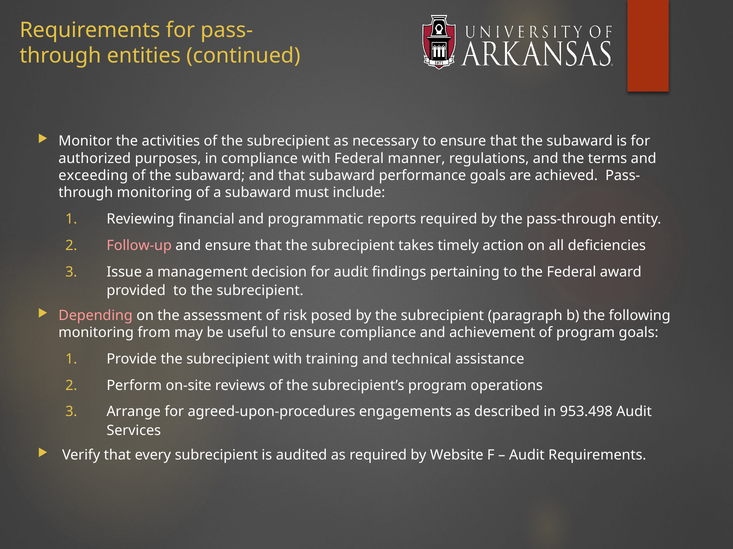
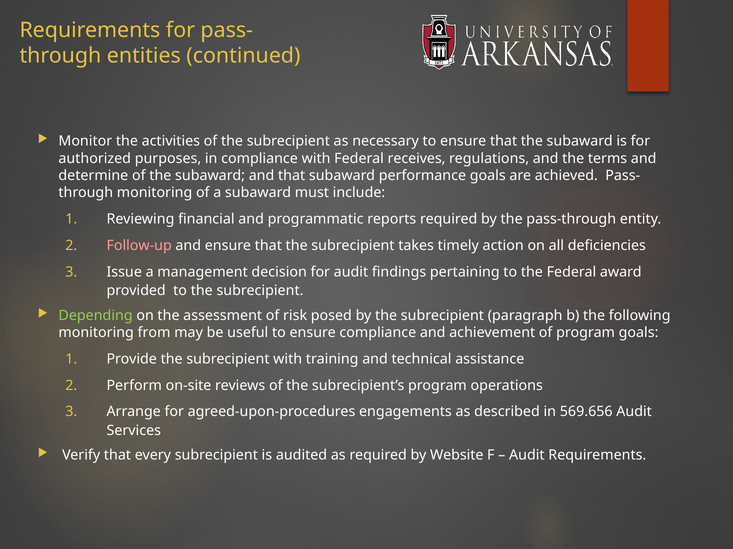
manner: manner -> receives
exceeding: exceeding -> determine
Depending colour: pink -> light green
953.498: 953.498 -> 569.656
